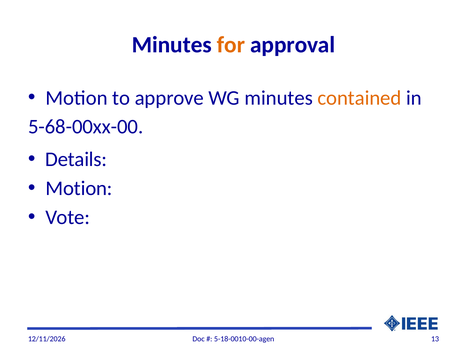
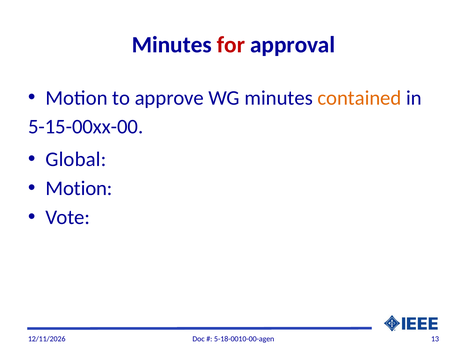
for colour: orange -> red
5-68-00xx-00: 5-68-00xx-00 -> 5-15-00xx-00
Details: Details -> Global
